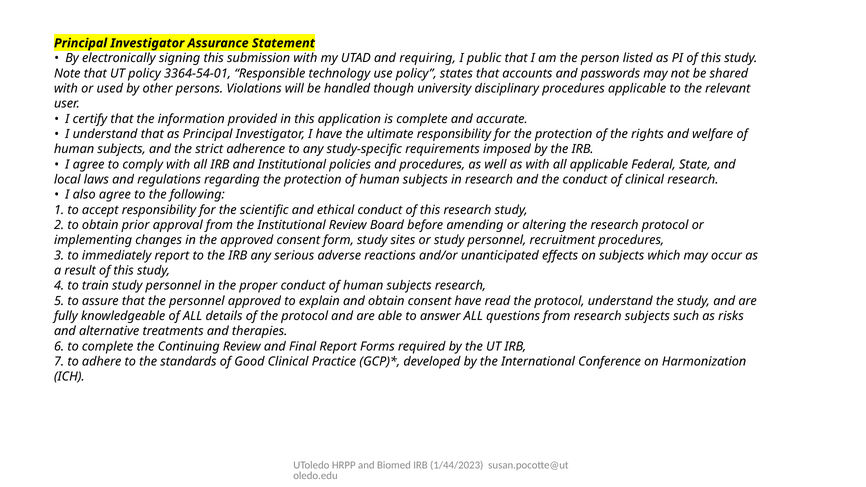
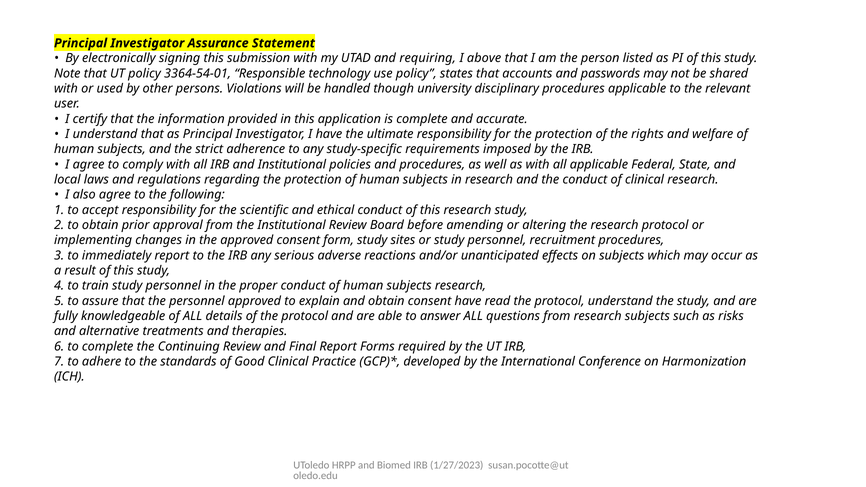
public: public -> above
1/44/2023: 1/44/2023 -> 1/27/2023
